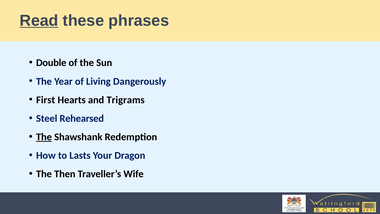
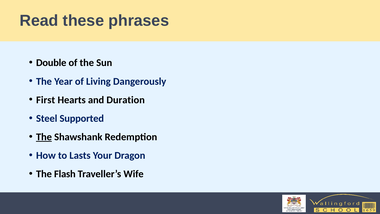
Read underline: present -> none
Trigrams: Trigrams -> Duration
Rehearsed: Rehearsed -> Supported
Then: Then -> Flash
